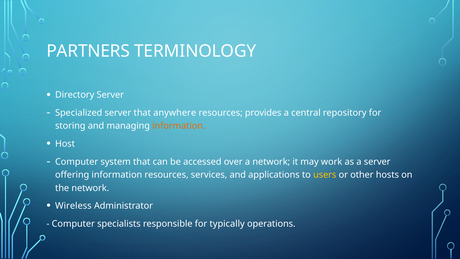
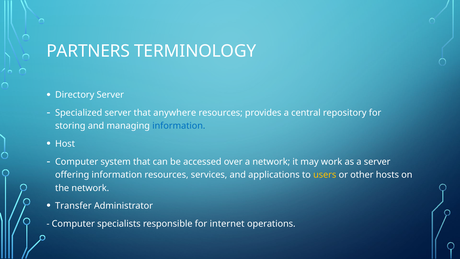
information at (179, 126) colour: orange -> blue
Wireless: Wireless -> Transfer
typically: typically -> internet
